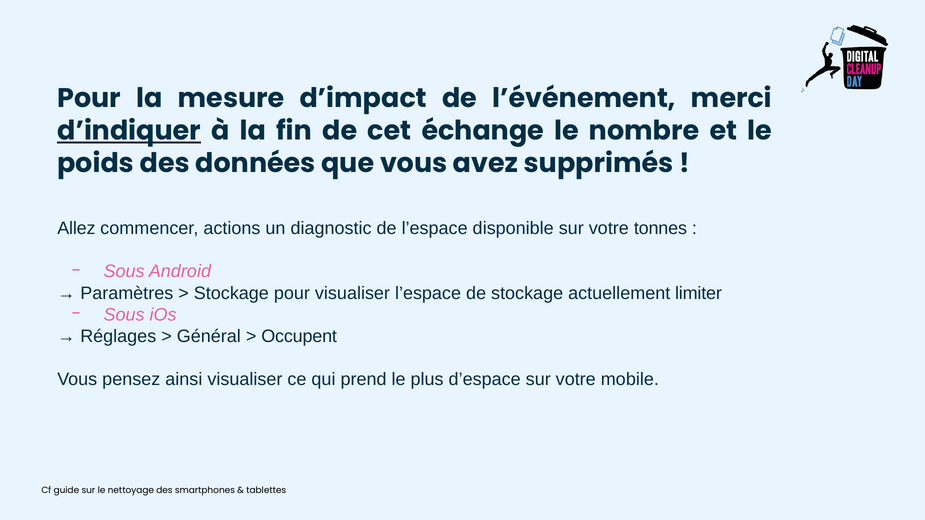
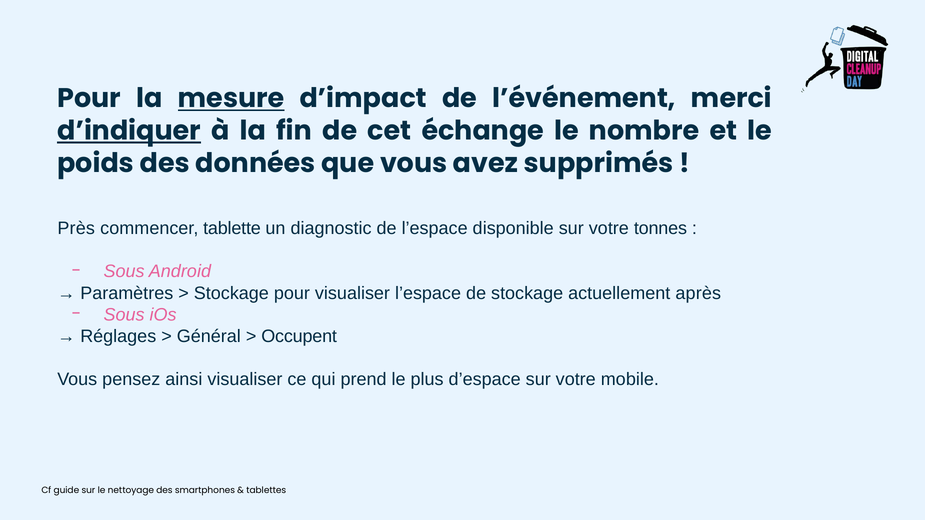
mesure underline: none -> present
Allez: Allez -> Près
actions: actions -> tablette
limiter: limiter -> après
